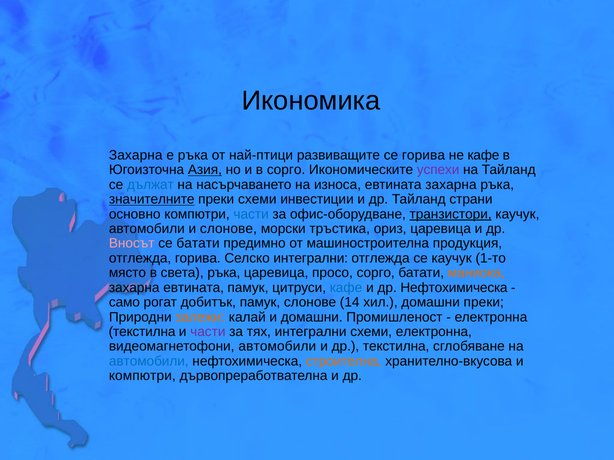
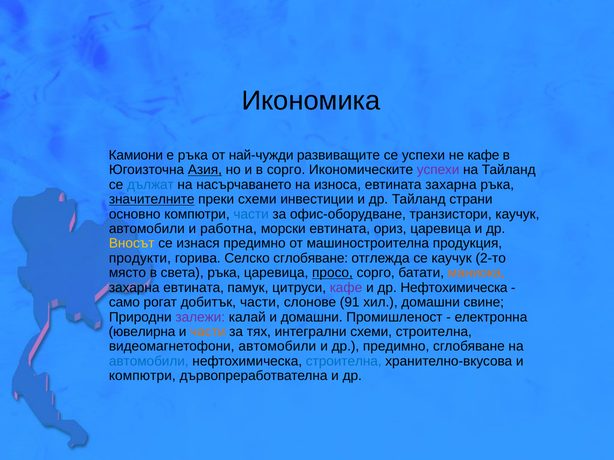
Захарна at (136, 155): Захарна -> Камиони
най-птици: най-птици -> най-чужди
се горива: горива -> успехи
транзистори underline: present -> none
и слонове: слонове -> работна
морски тръстика: тръстика -> евтината
Вносът colour: pink -> yellow
се батати: батати -> изнася
отглежда at (140, 258): отглежда -> продукти
Селско интегрални: интегрални -> сглобяване
1-то: 1-то -> 2-то
просо underline: none -> present
кафе at (346, 288) colour: blue -> purple
добитък памук: памук -> части
14: 14 -> 91
домашни преки: преки -> свине
залежи colour: orange -> purple
текстилна at (142, 332): текстилна -> ювелирна
части at (208, 332) colour: purple -> orange
схеми електронна: електронна -> строителна
др текстилна: текстилна -> предимно
строителна at (344, 362) colour: orange -> blue
